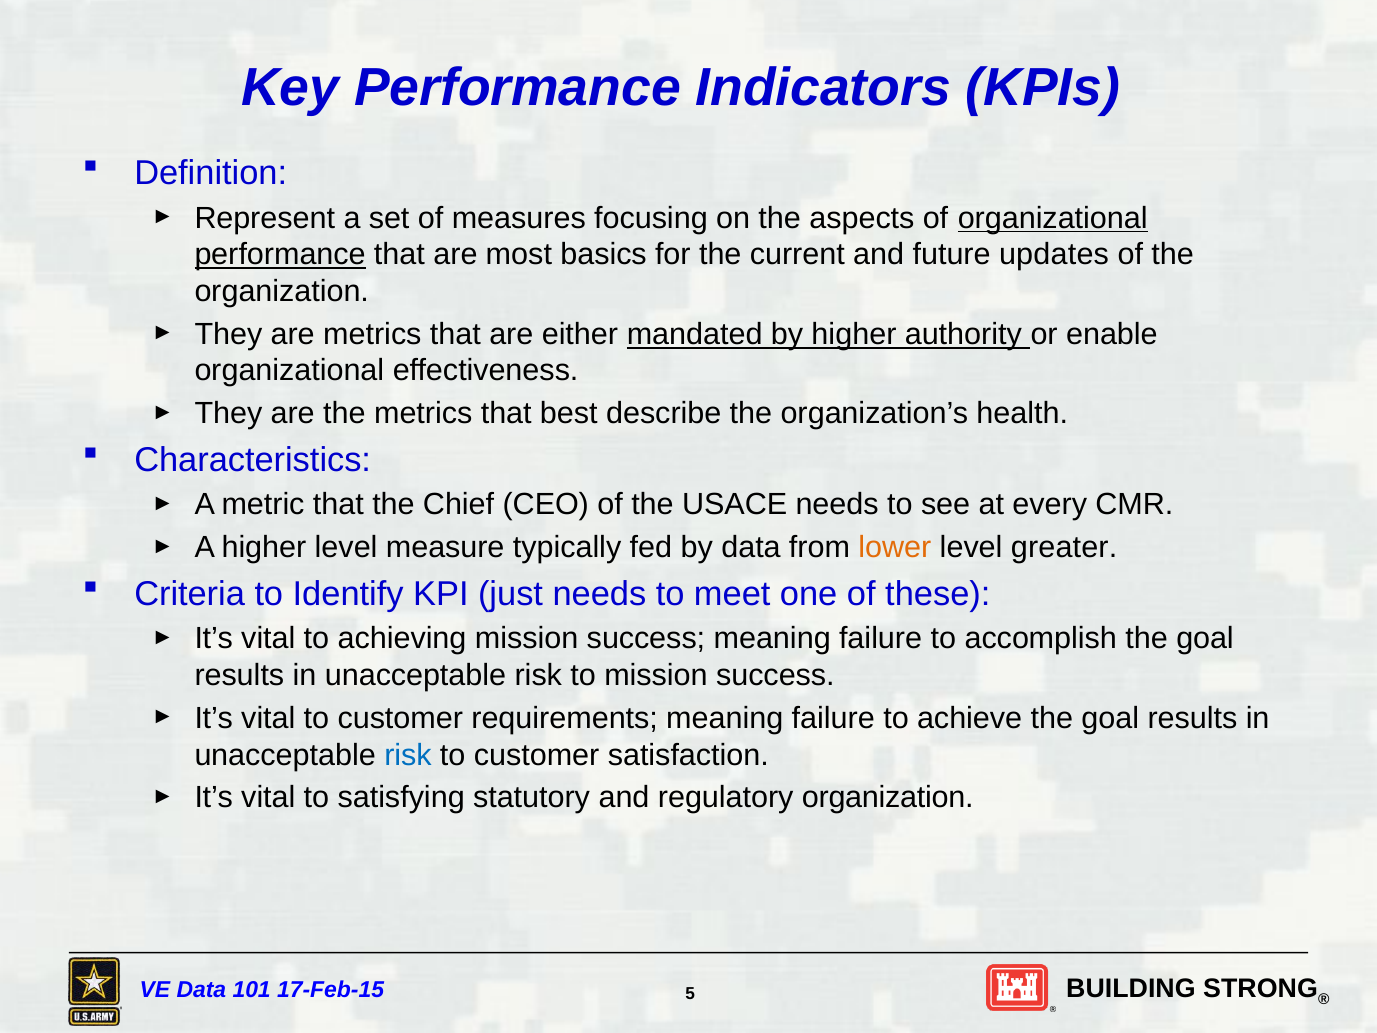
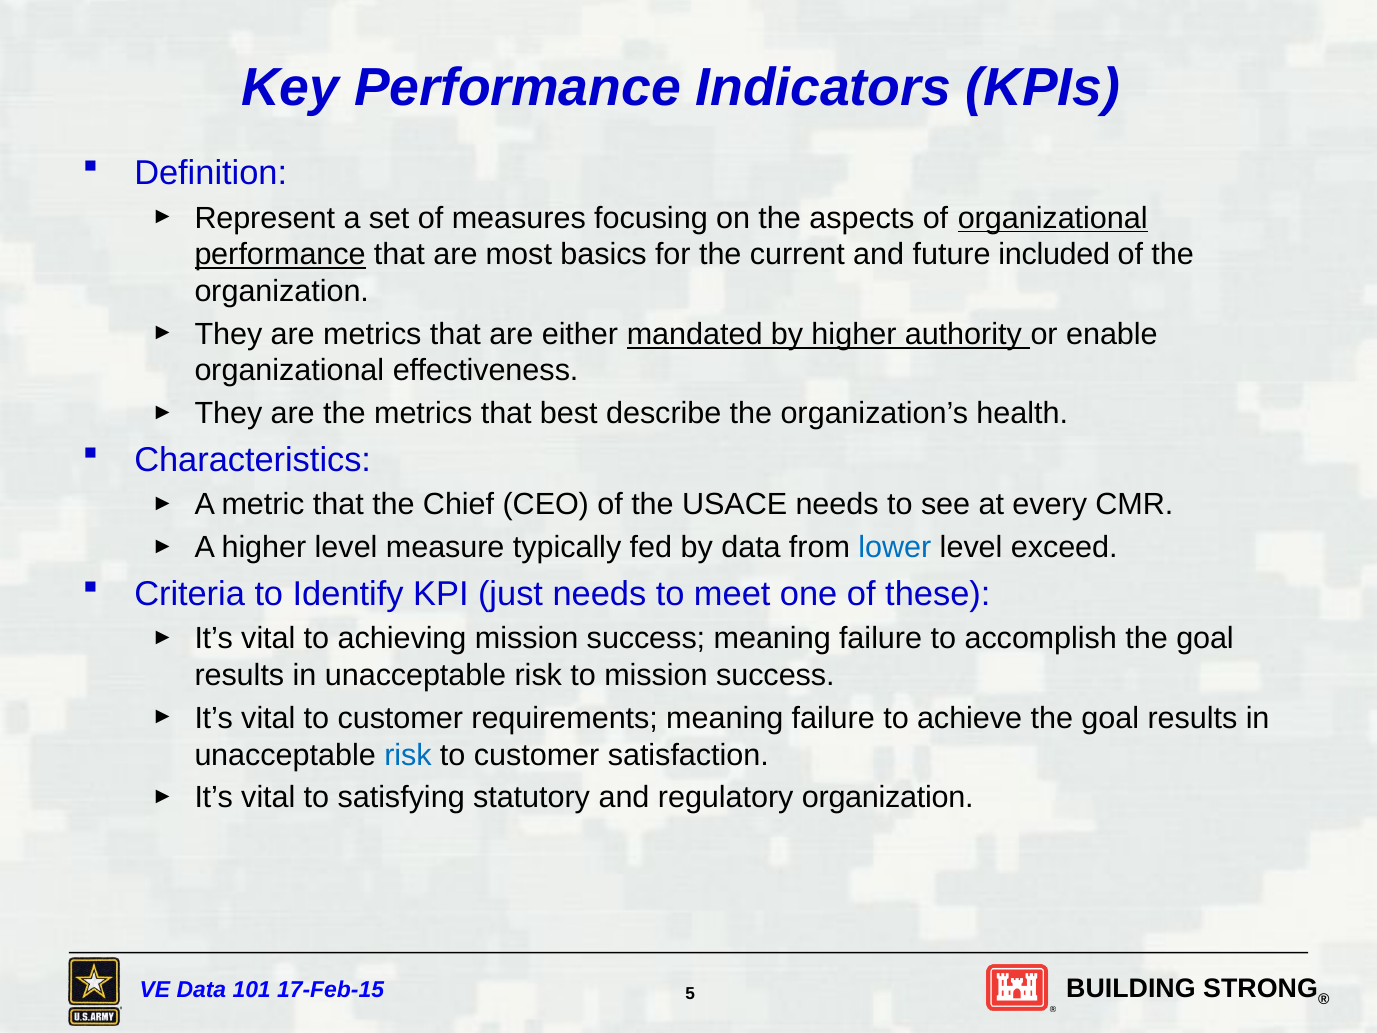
updates: updates -> included
lower colour: orange -> blue
greater: greater -> exceed
